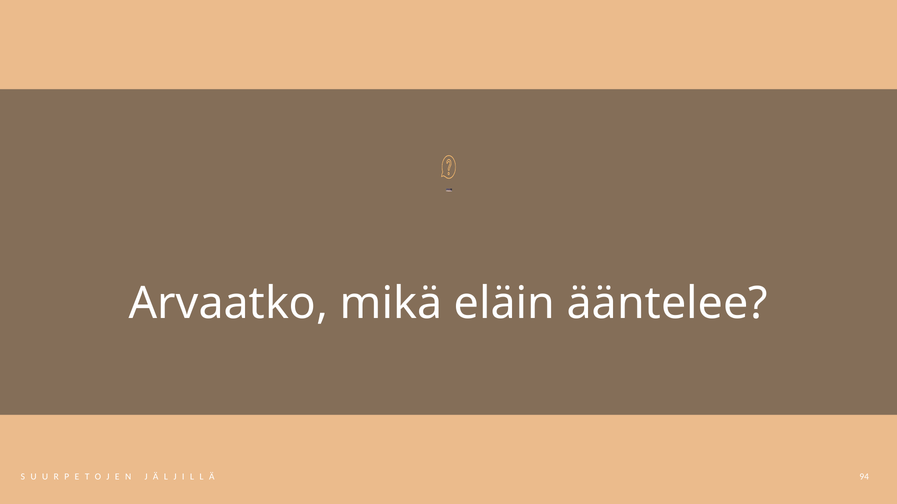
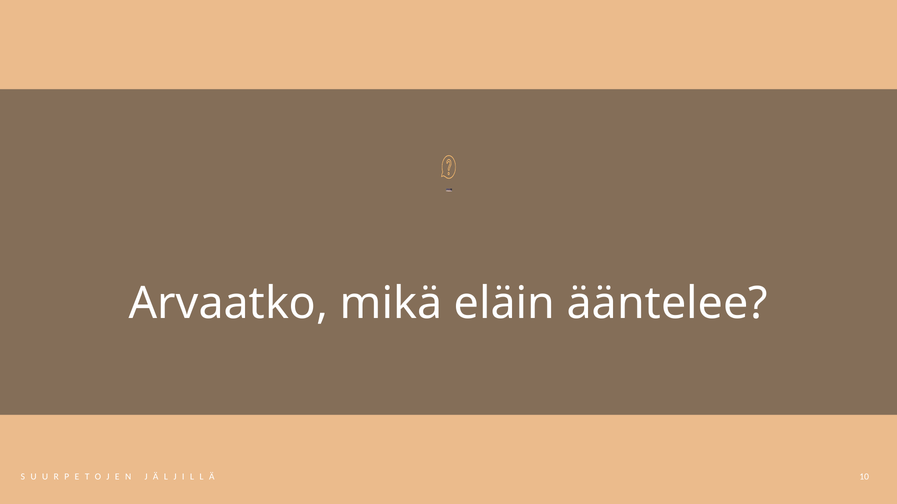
94: 94 -> 10
